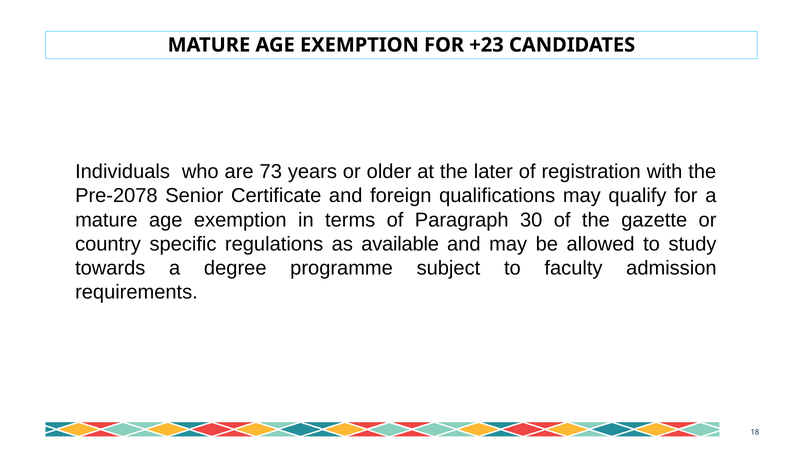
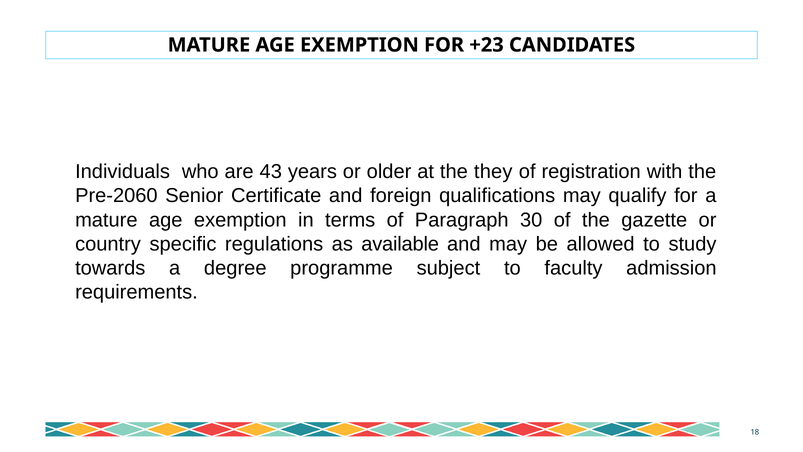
73: 73 -> 43
later: later -> they
Pre-2078: Pre-2078 -> Pre-2060
